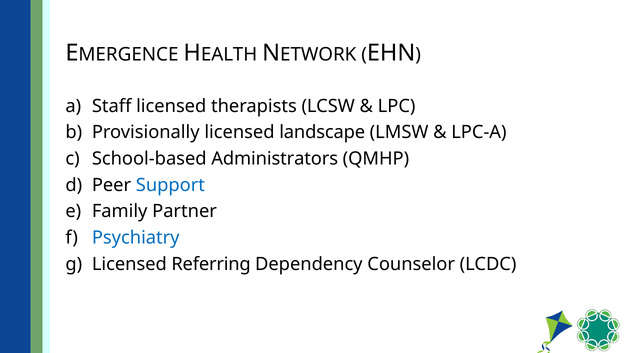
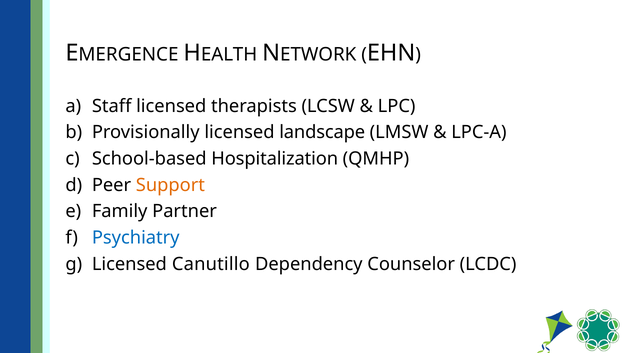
Administrators: Administrators -> Hospitalization
Support colour: blue -> orange
Referring: Referring -> Canutillo
